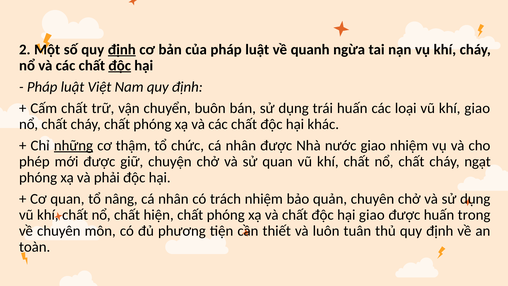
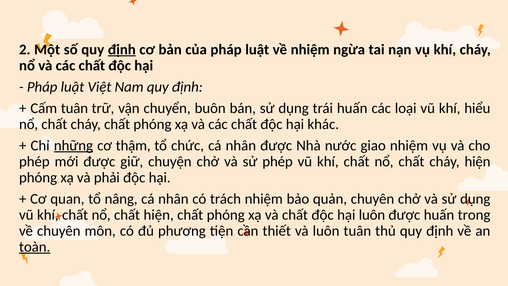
về quanh: quanh -> nhiệm
độc at (120, 65) underline: present -> none
Cấm chất: chất -> tuân
khí giao: giao -> hiểu
sử quan: quan -> phép
cháy ngạt: ngạt -> hiện
hại giao: giao -> luôn
toàn underline: none -> present
